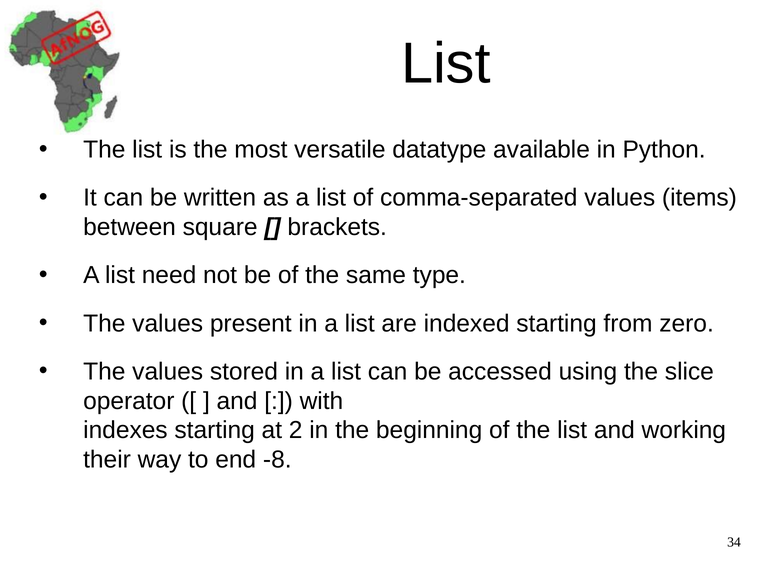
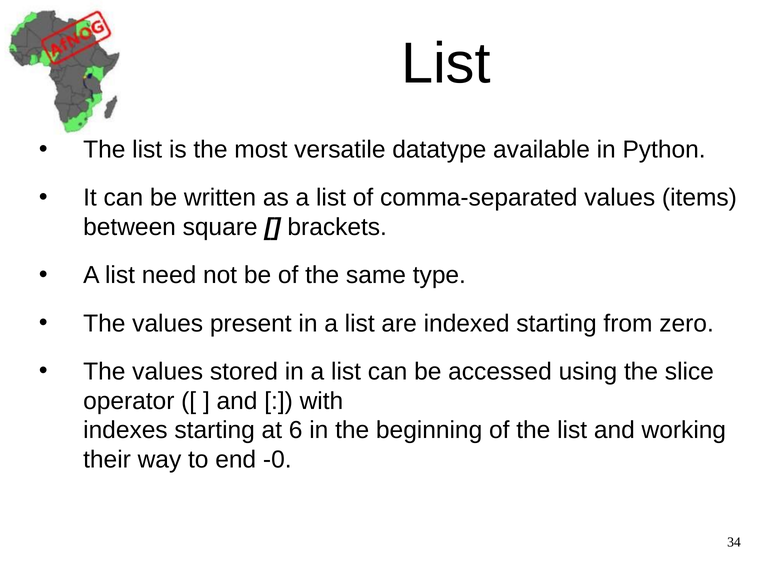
2: 2 -> 6
-8: -8 -> -0
